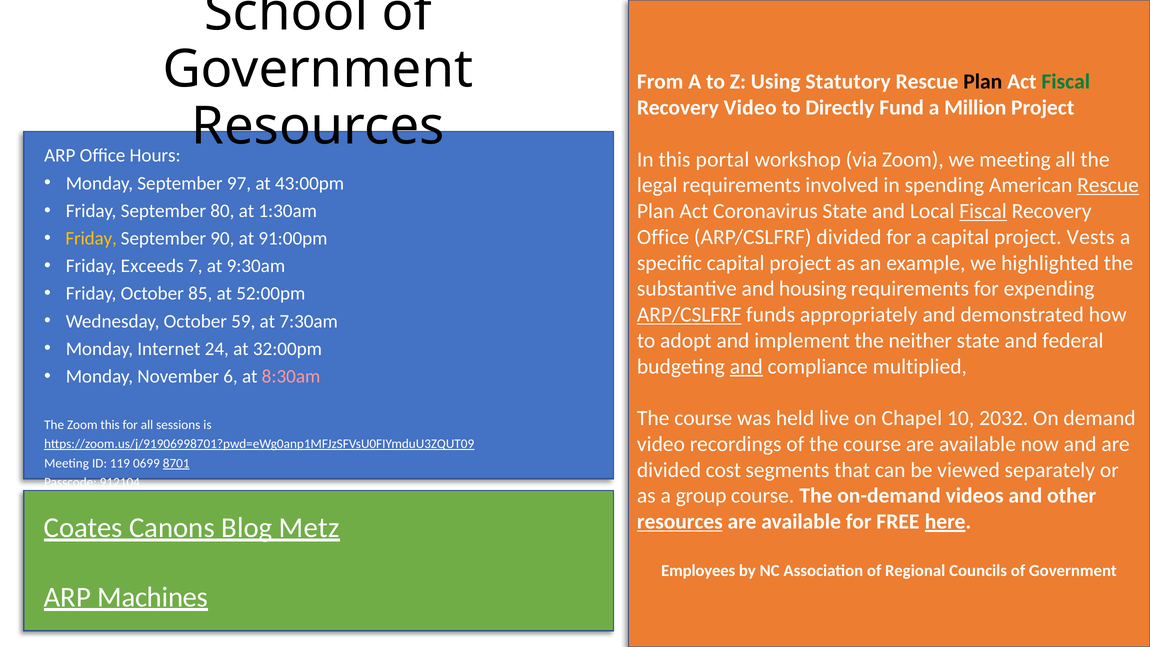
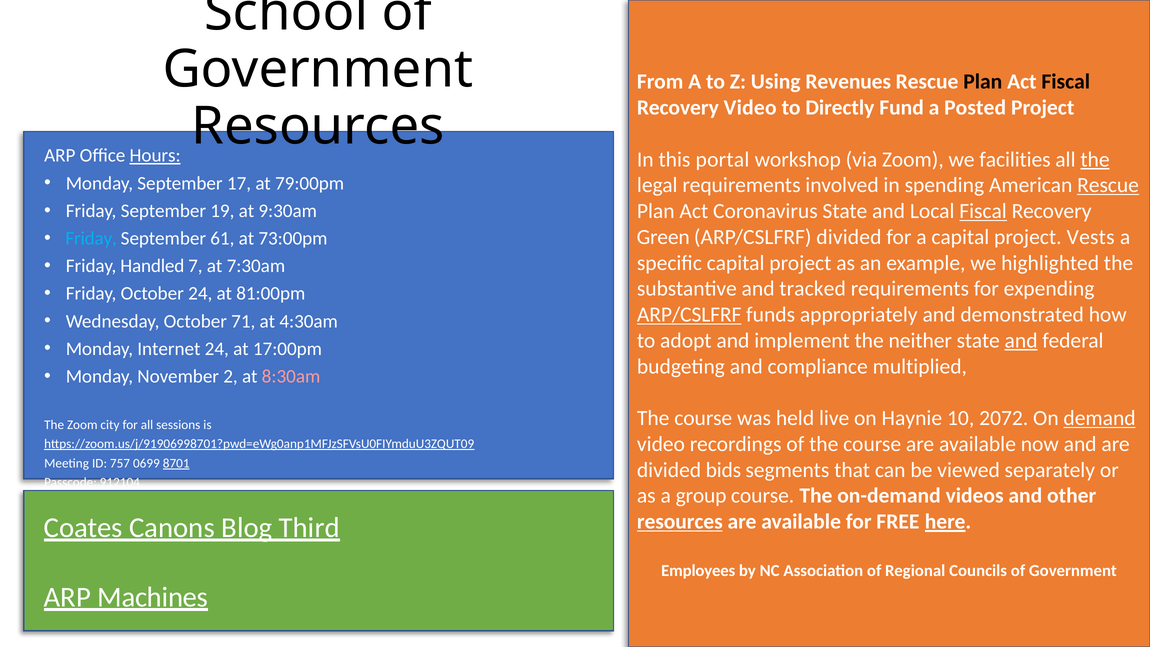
Statutory: Statutory -> Revenues
Fiscal at (1066, 82) colour: green -> black
Million: Million -> Posted
Hours underline: none -> present
we meeting: meeting -> facilities
the at (1095, 159) underline: none -> present
97: 97 -> 17
43:00pm: 43:00pm -> 79:00pm
80: 80 -> 19
1:30am: 1:30am -> 9:30am
Office at (663, 237): Office -> Green
Friday at (91, 238) colour: yellow -> light blue
90: 90 -> 61
91:00pm: 91:00pm -> 73:00pm
Exceeds: Exceeds -> Handled
9:30am: 9:30am -> 7:30am
housing: housing -> tracked
October 85: 85 -> 24
52:00pm: 52:00pm -> 81:00pm
59: 59 -> 71
7:30am: 7:30am -> 4:30am
and at (1021, 340) underline: none -> present
32:00pm: 32:00pm -> 17:00pm
and at (746, 366) underline: present -> none
6: 6 -> 2
Chapel: Chapel -> Haynie
2032: 2032 -> 2072
demand underline: none -> present
Zoom this: this -> city
119: 119 -> 757
cost: cost -> bids
Metz: Metz -> Third
